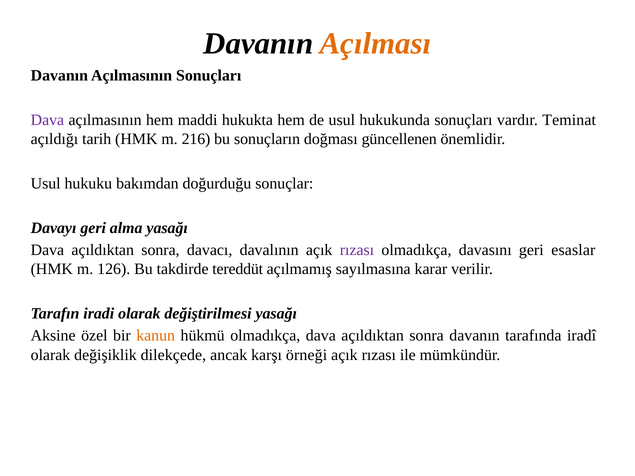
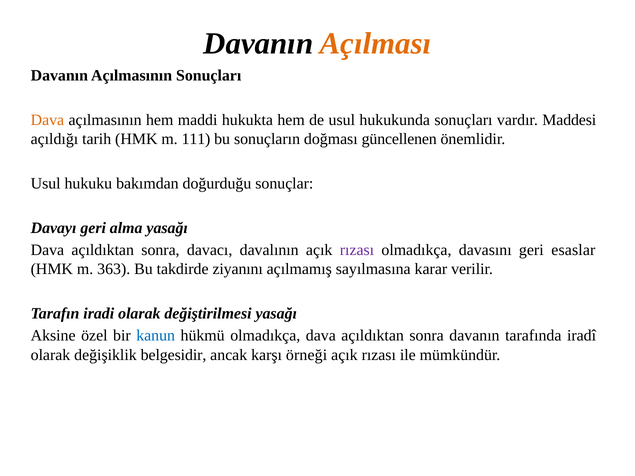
Dava at (47, 120) colour: purple -> orange
Teminat: Teminat -> Maddesi
216: 216 -> 111
126: 126 -> 363
tereddüt: tereddüt -> ziyanını
kanun colour: orange -> blue
dilekçede: dilekçede -> belgesidir
